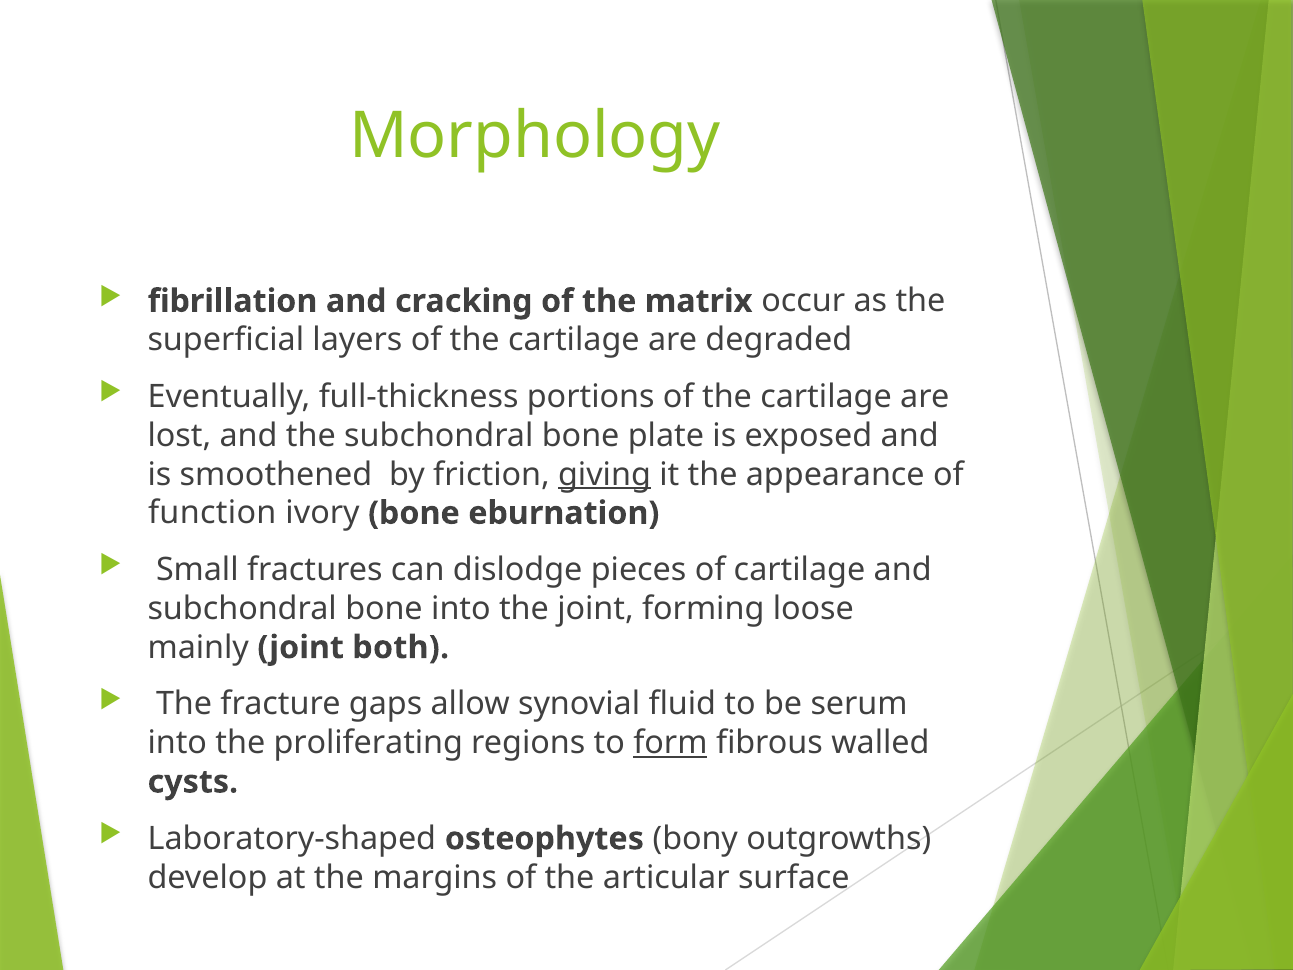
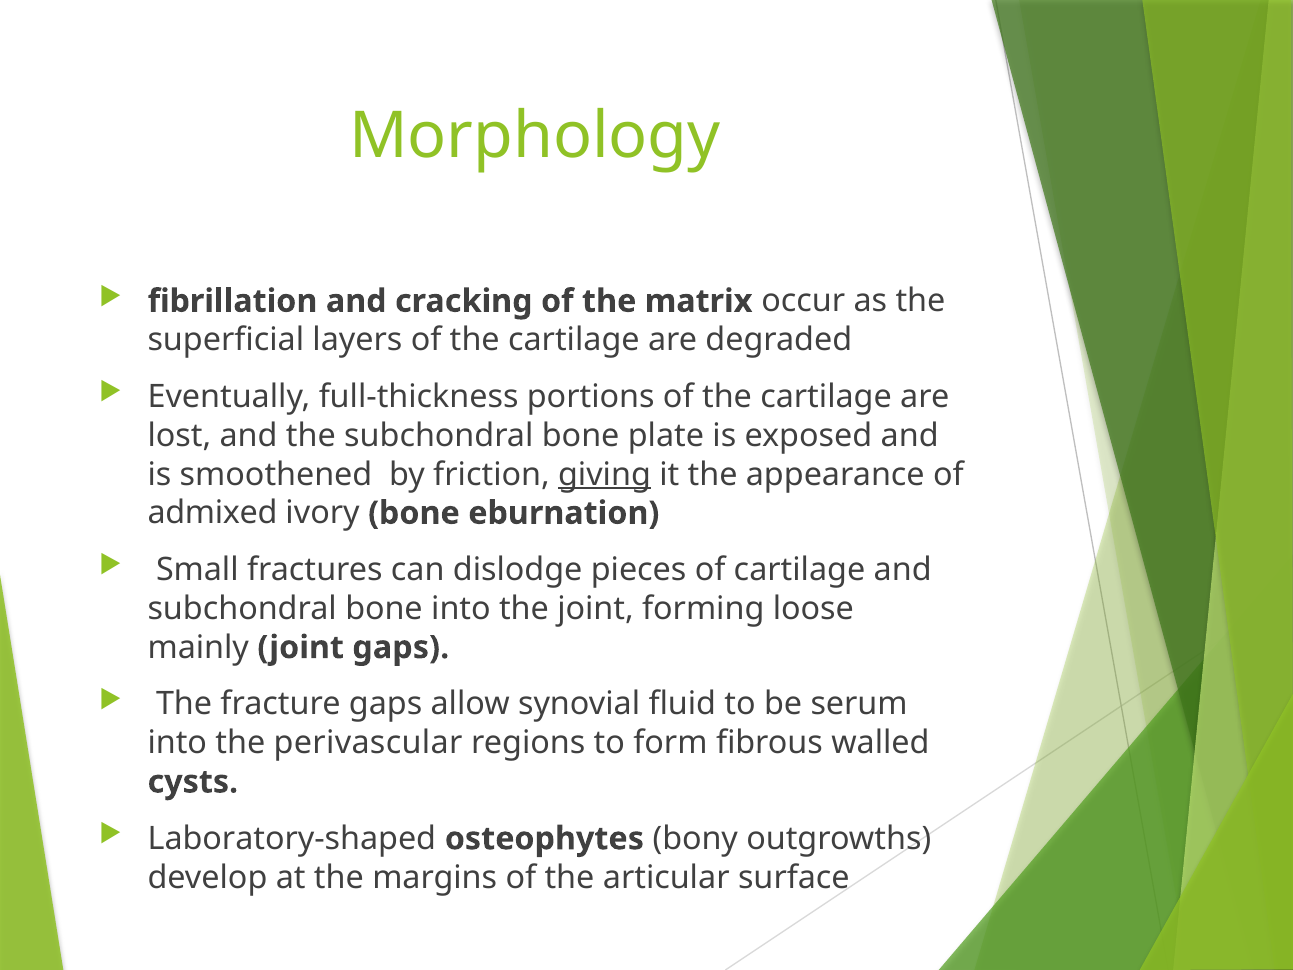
function: function -> admixed
joint both: both -> gaps
proliferating: proliferating -> perivascular
form underline: present -> none
